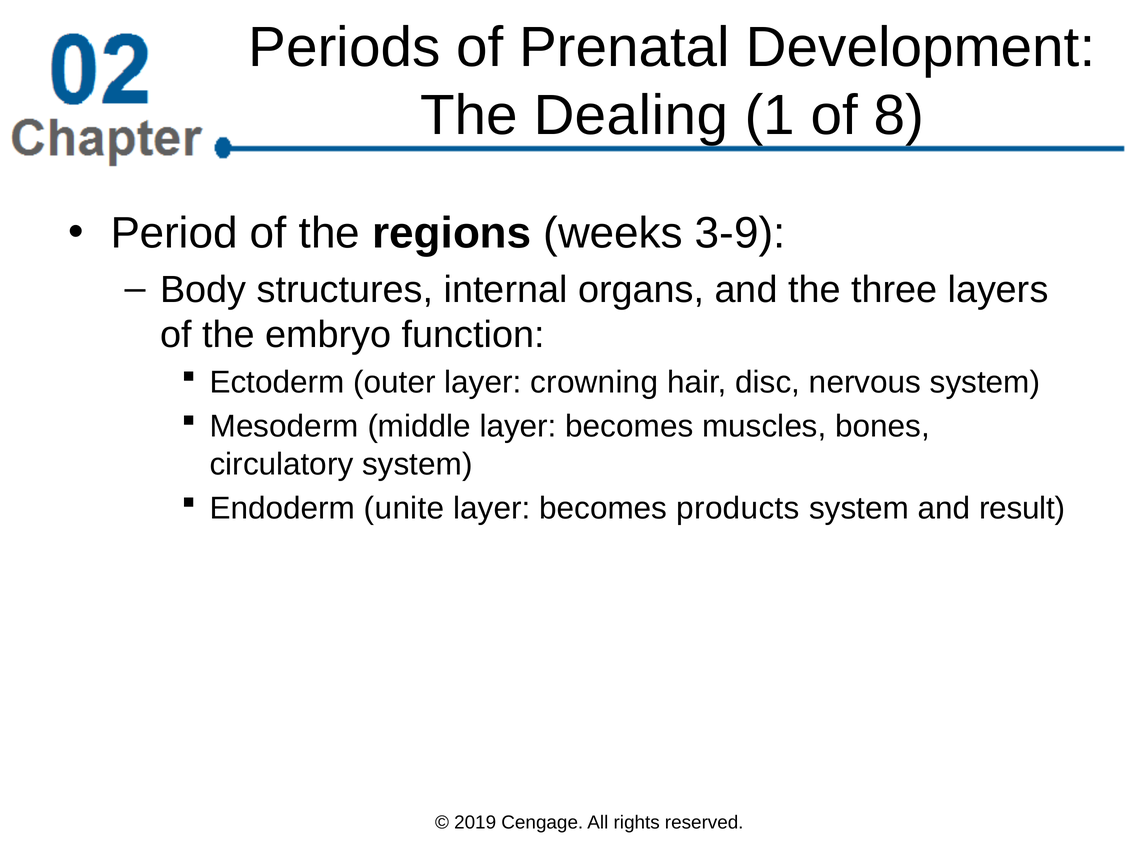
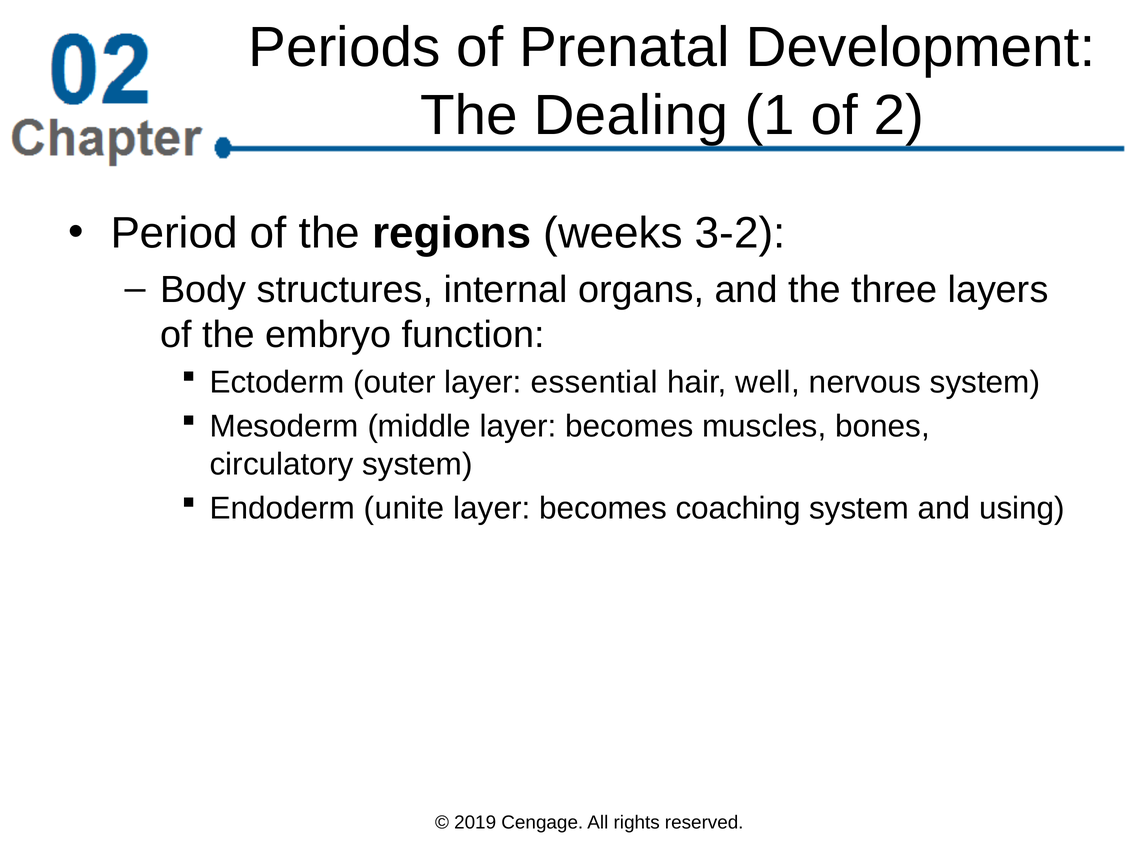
8: 8 -> 2
3-9: 3-9 -> 3-2
crowning: crowning -> essential
disc: disc -> well
products: products -> coaching
result: result -> using
